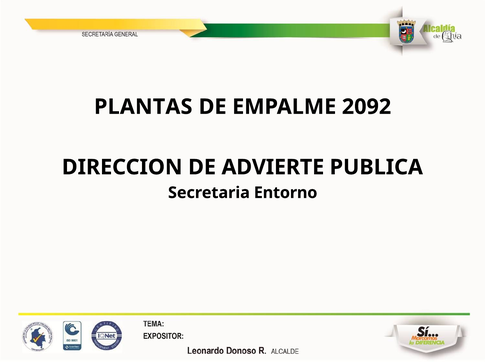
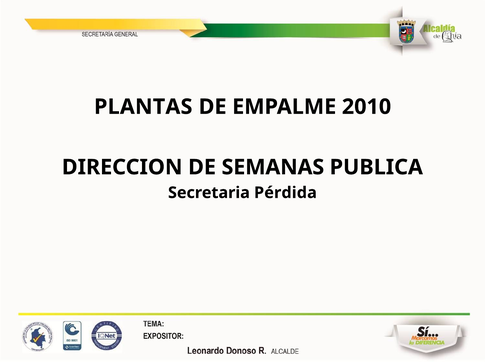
2092: 2092 -> 2010
ADVIERTE: ADVIERTE -> SEMANAS
Entorno: Entorno -> Pérdida
